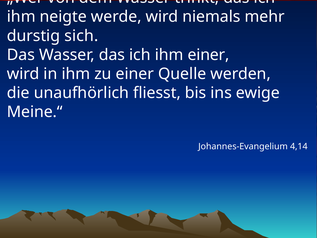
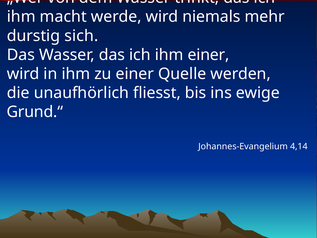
neigte: neigte -> macht
Meine.“: Meine.“ -> Grund.“
